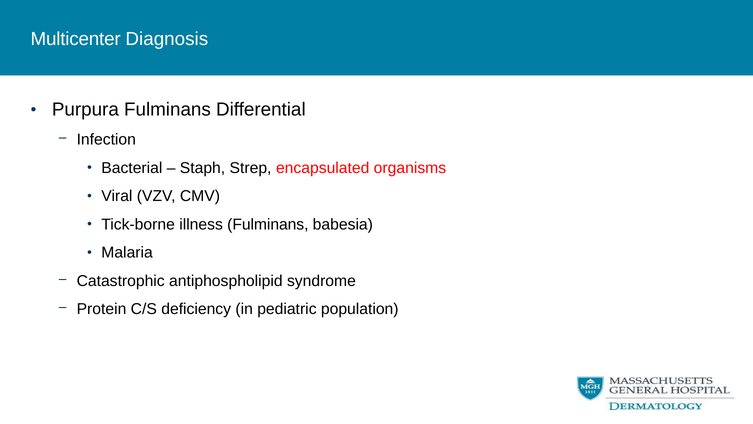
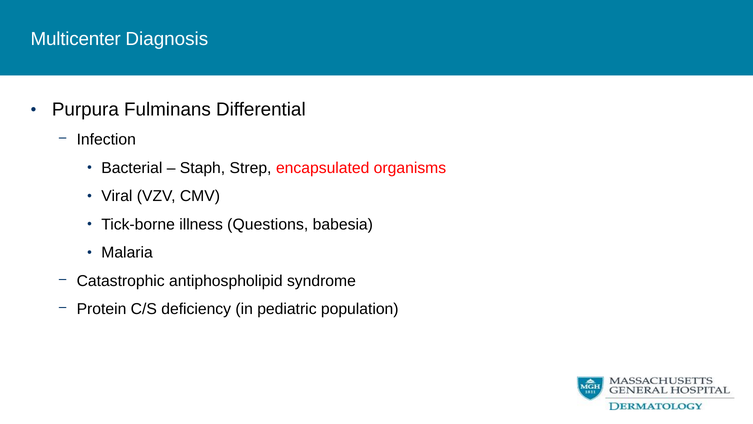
illness Fulminans: Fulminans -> Questions
